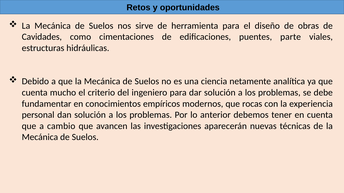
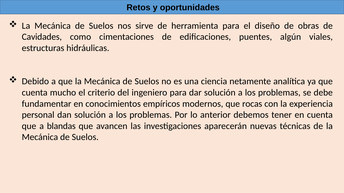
parte: parte -> algún
cambio: cambio -> blandas
